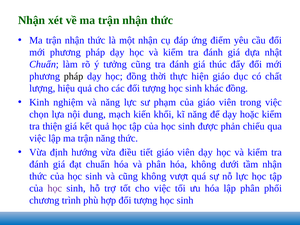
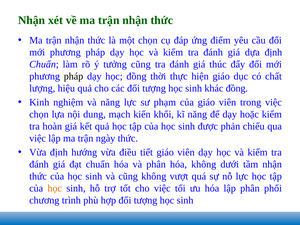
một nhận: nhận -> chọn
dựa nhật: nhật -> định
thiện: thiện -> hoàn
trận năng: năng -> ngày
học at (55, 188) colour: purple -> orange
